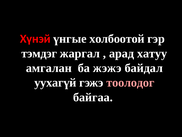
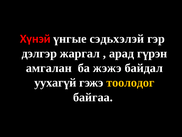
холбоотой: холбоотой -> сэдьхэлэй
тэмдэг: тэмдэг -> дэлгэр
хатуу: хатуу -> гүрэн
тоолодог colour: pink -> yellow
